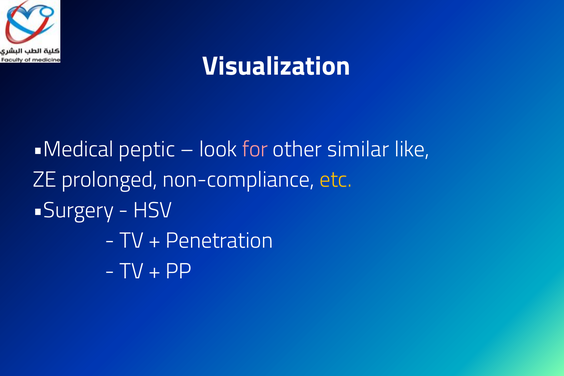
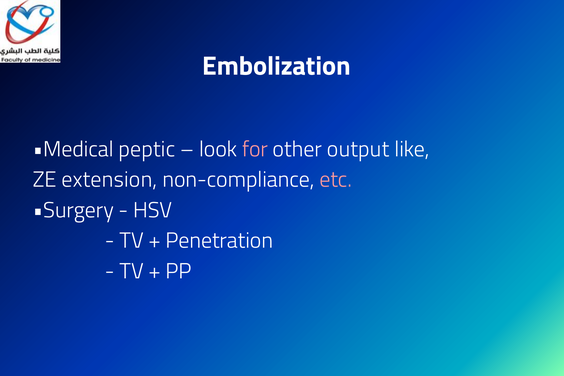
Visualization: Visualization -> Embolization
similar: similar -> output
prolonged: prolonged -> extension
etc colour: yellow -> pink
